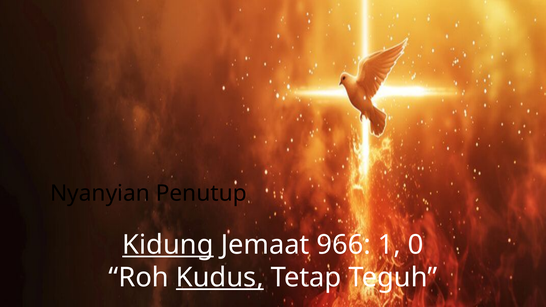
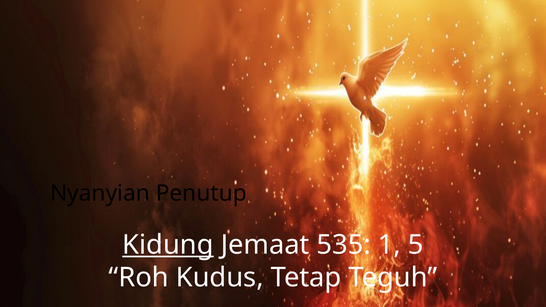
966: 966 -> 535
0: 0 -> 5
Kudus underline: present -> none
